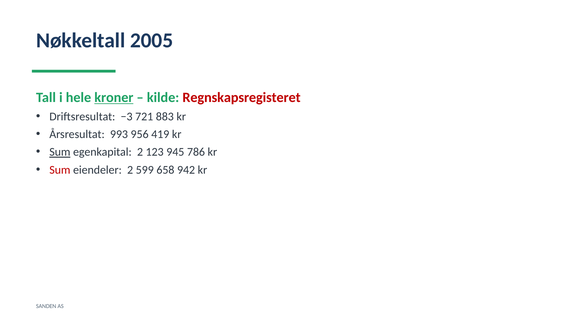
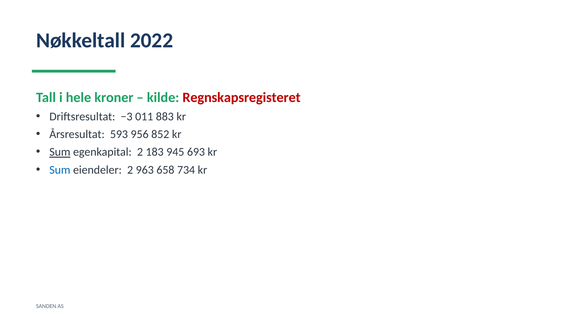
2005: 2005 -> 2022
kroner underline: present -> none
721: 721 -> 011
993: 993 -> 593
419: 419 -> 852
123: 123 -> 183
786: 786 -> 693
Sum at (60, 170) colour: red -> blue
599: 599 -> 963
942: 942 -> 734
